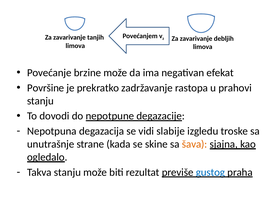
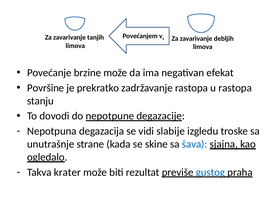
u prahovi: prahovi -> rastopa
šava colour: orange -> blue
Takva stanju: stanju -> krater
